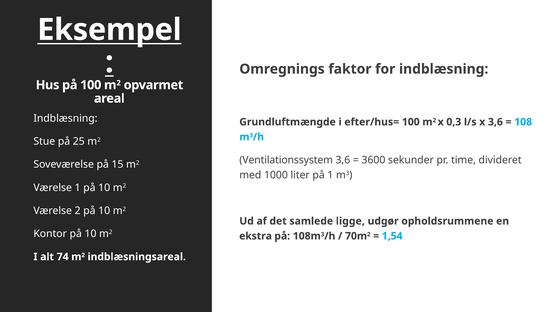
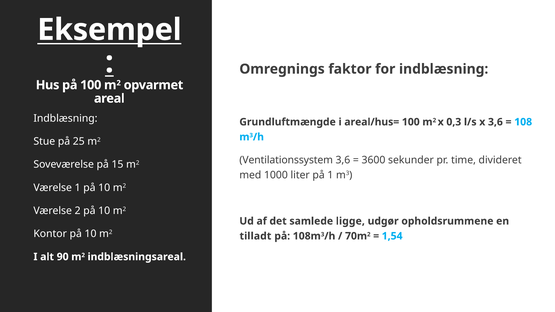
efter/hus=: efter/hus= -> areal/hus=
ekstra: ekstra -> tilladt
74: 74 -> 90
